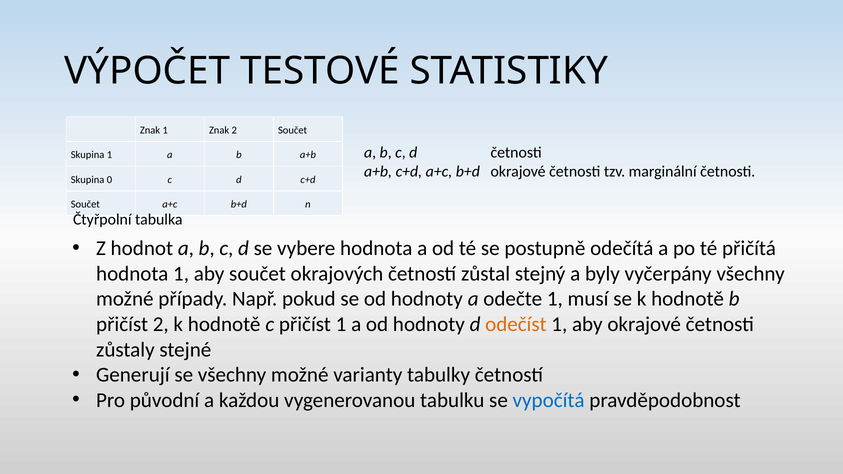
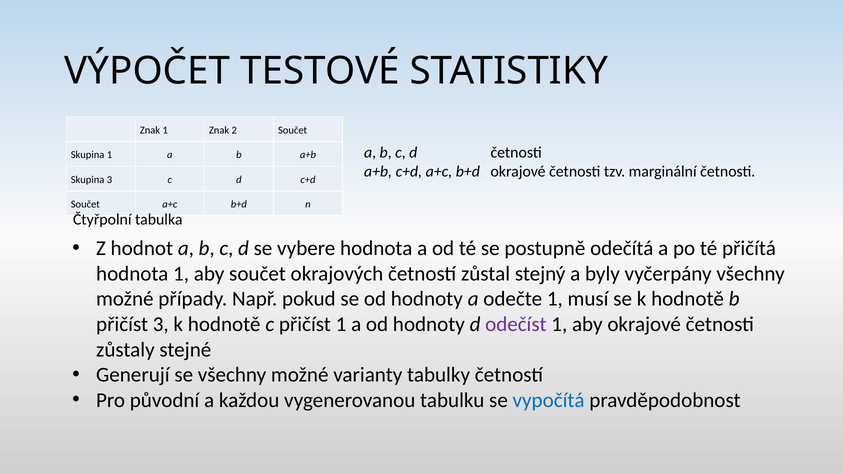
Skupina 0: 0 -> 3
přičíst 2: 2 -> 3
odečíst colour: orange -> purple
